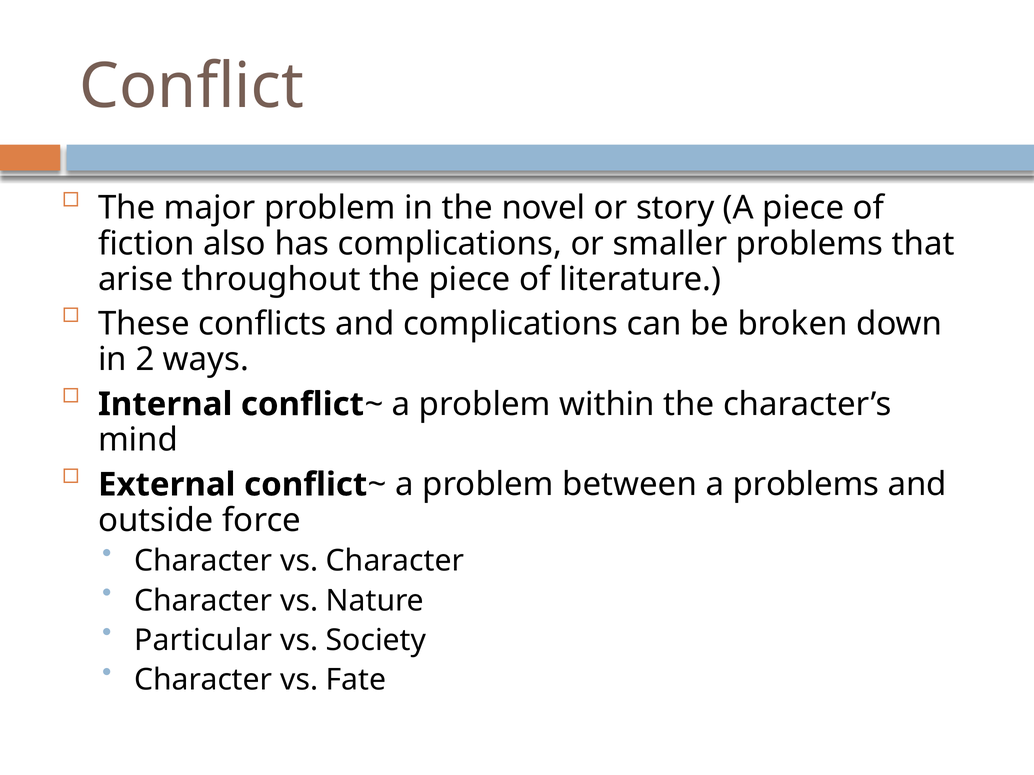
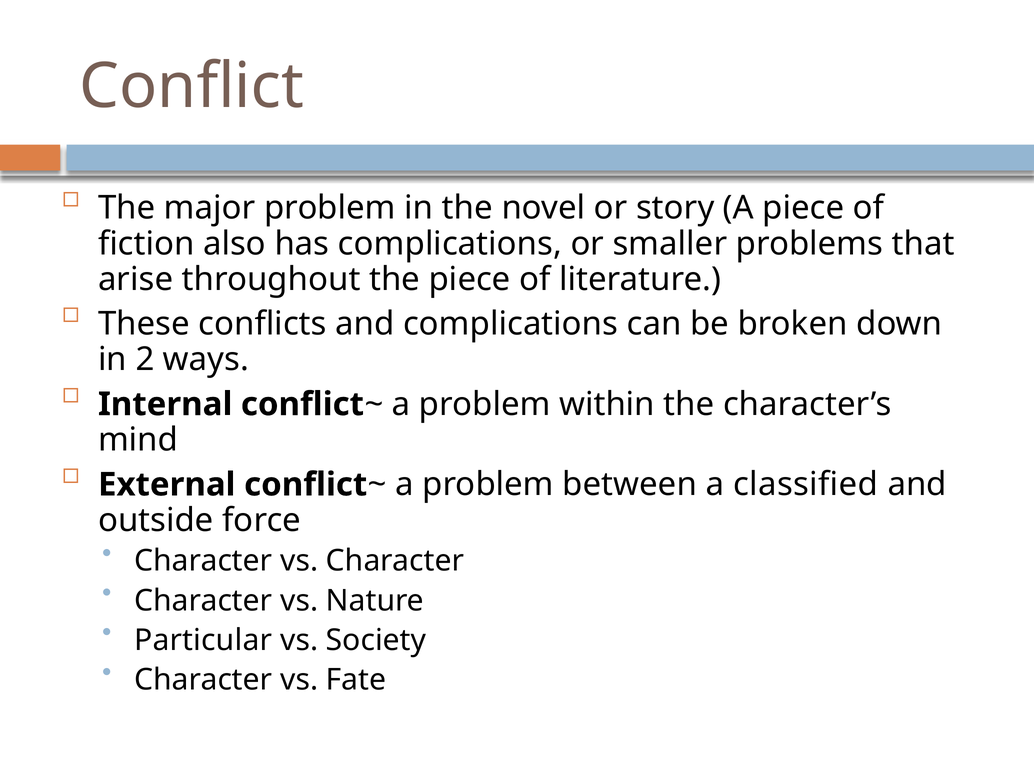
a problems: problems -> classified
